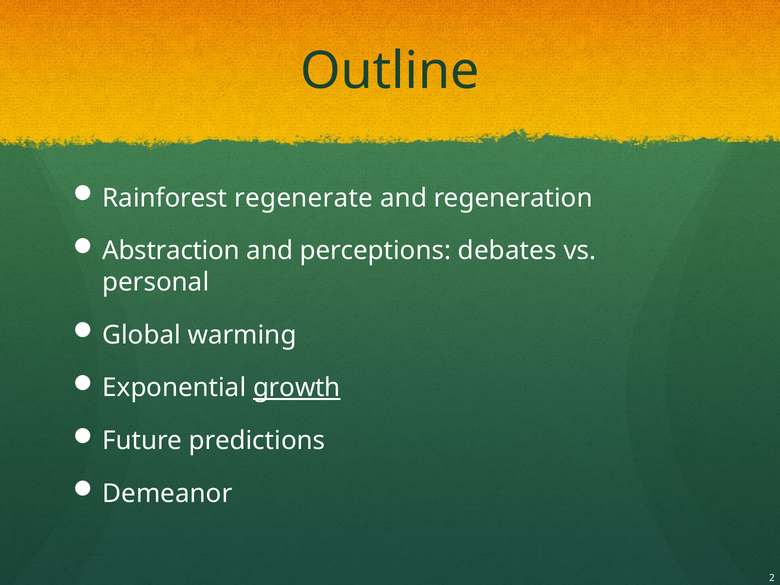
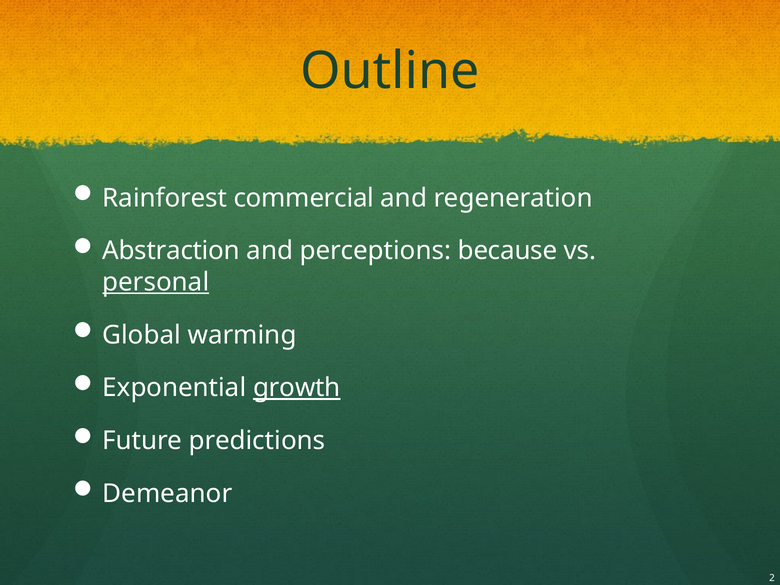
regenerate: regenerate -> commercial
debates: debates -> because
personal underline: none -> present
